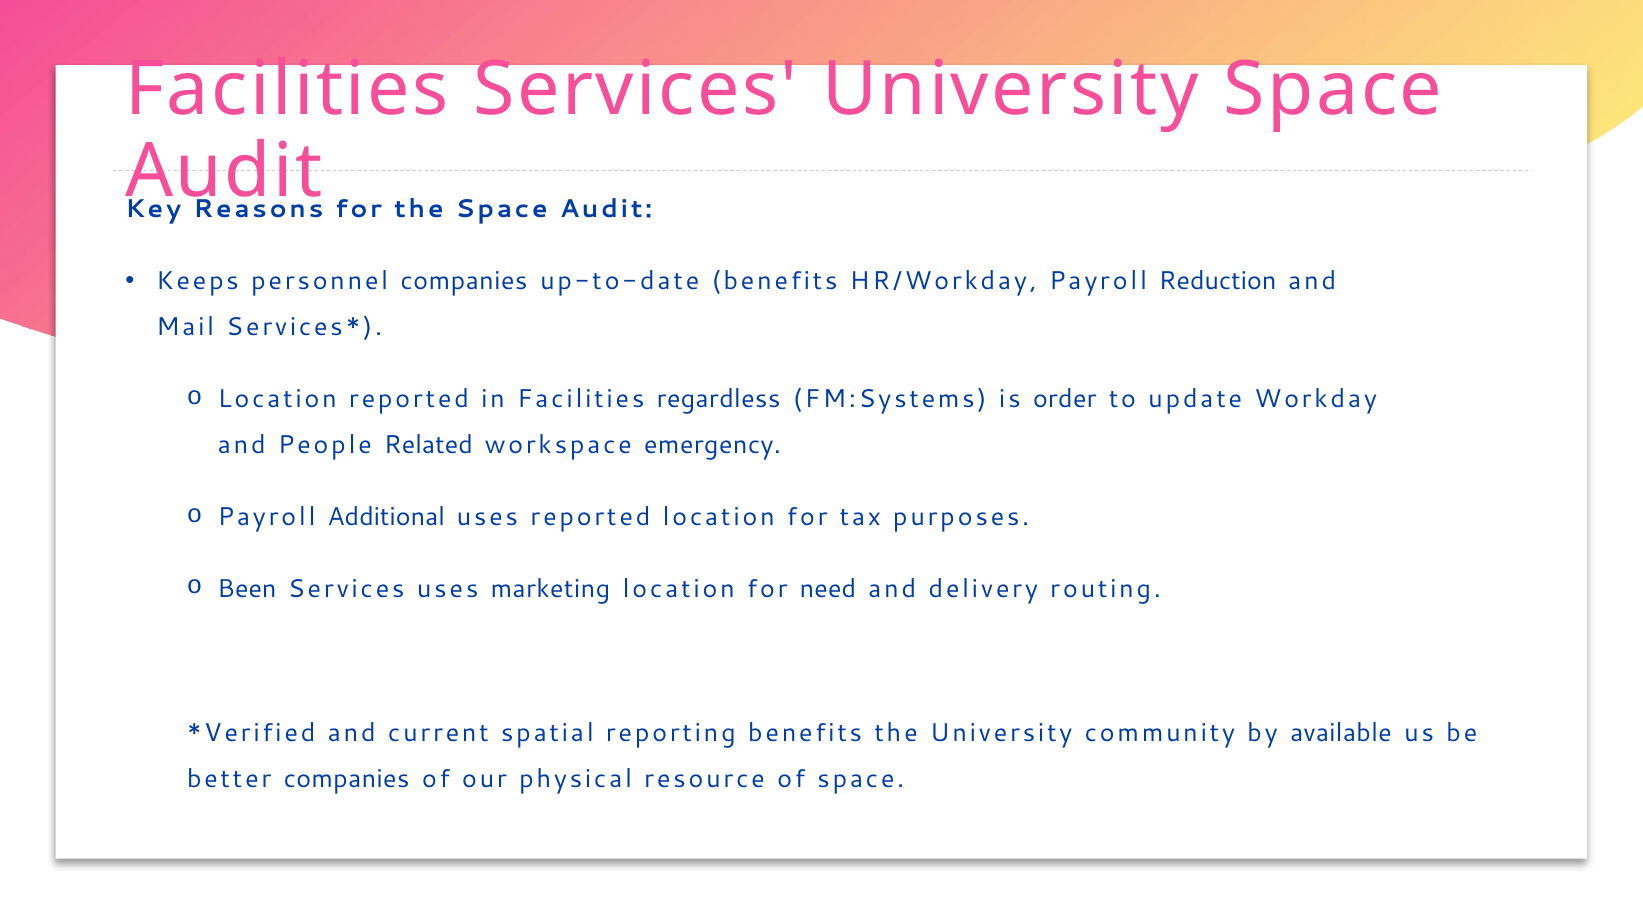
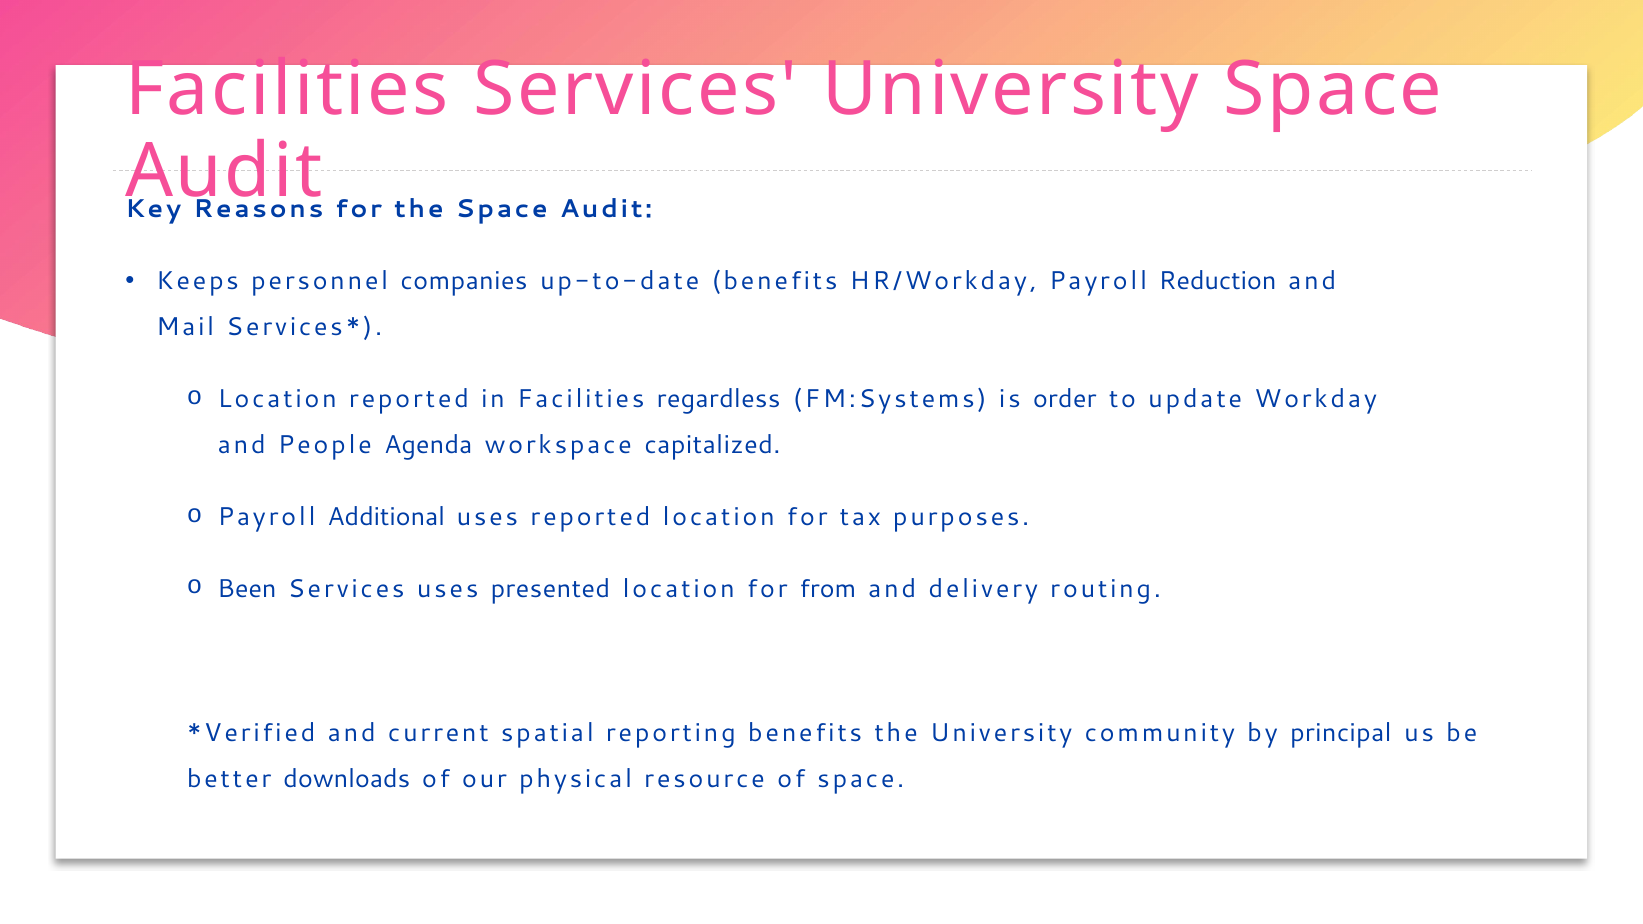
Related: Related -> Agenda
emergency: emergency -> capitalized
marketing: marketing -> presented
need: need -> from
available: available -> principal
better companies: companies -> downloads
